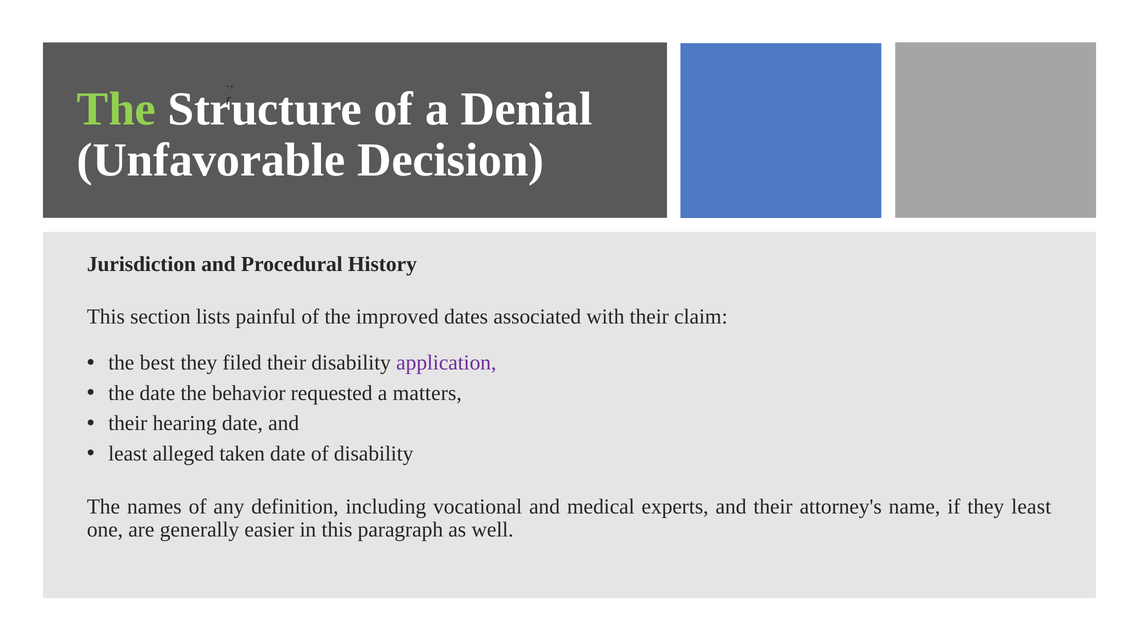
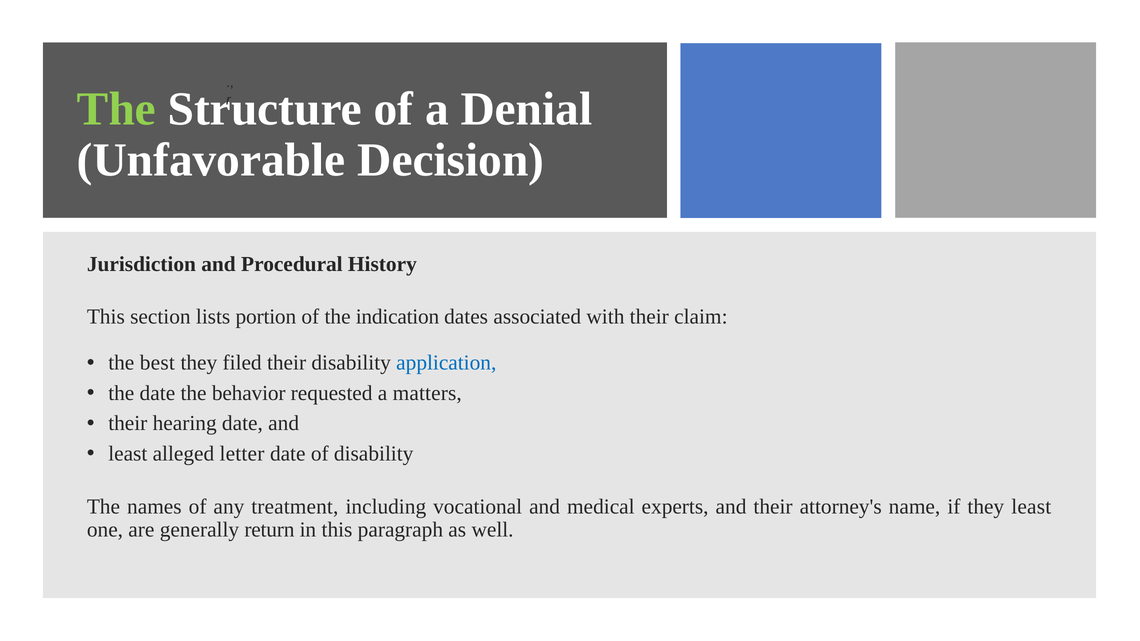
painful: painful -> portion
improved: improved -> indication
application colour: purple -> blue
taken: taken -> letter
definition: definition -> treatment
easier: easier -> return
